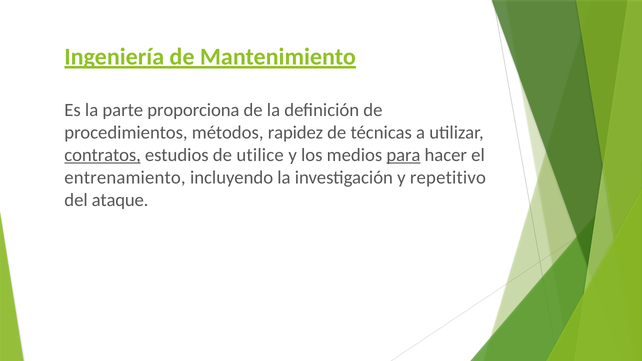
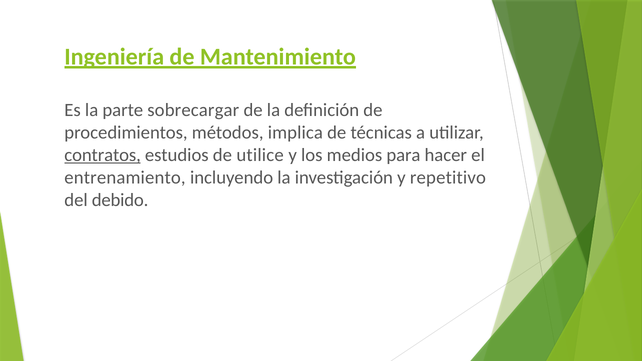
proporciona: proporciona -> sobrecargar
rapidez: rapidez -> implica
para underline: present -> none
ataque: ataque -> debido
